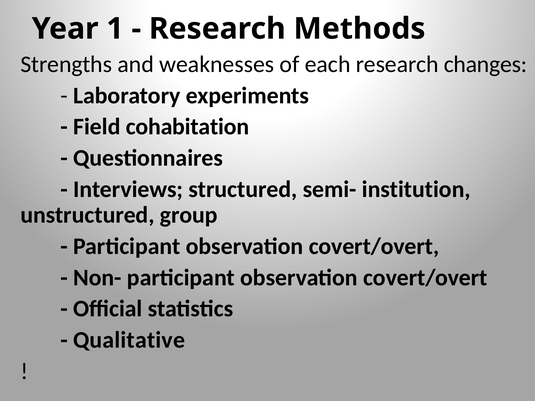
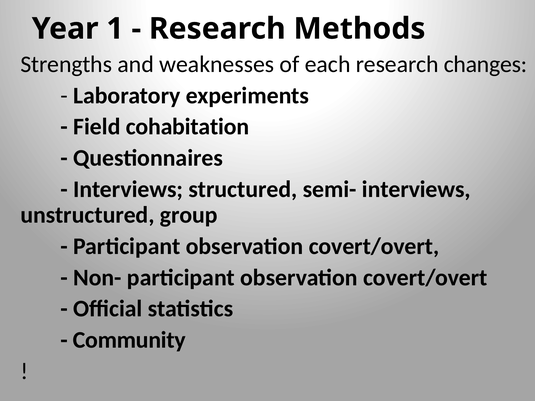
semi- institution: institution -> interviews
Qualitative: Qualitative -> Community
